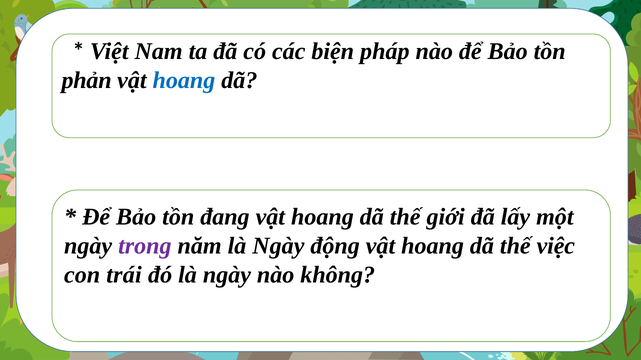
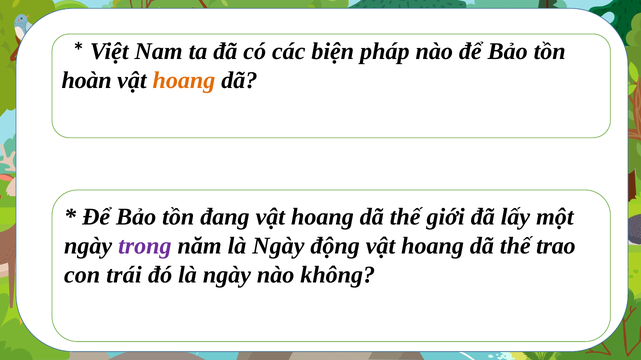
phản: phản -> hoàn
hoang at (184, 80) colour: blue -> orange
việc: việc -> trao
